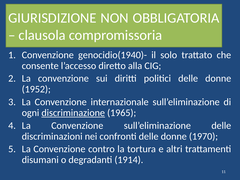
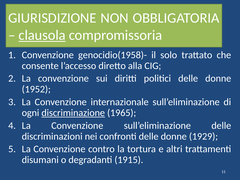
clausola underline: none -> present
genocidio(1940)-: genocidio(1940)- -> genocidio(1958)-
1970: 1970 -> 1929
1914: 1914 -> 1915
